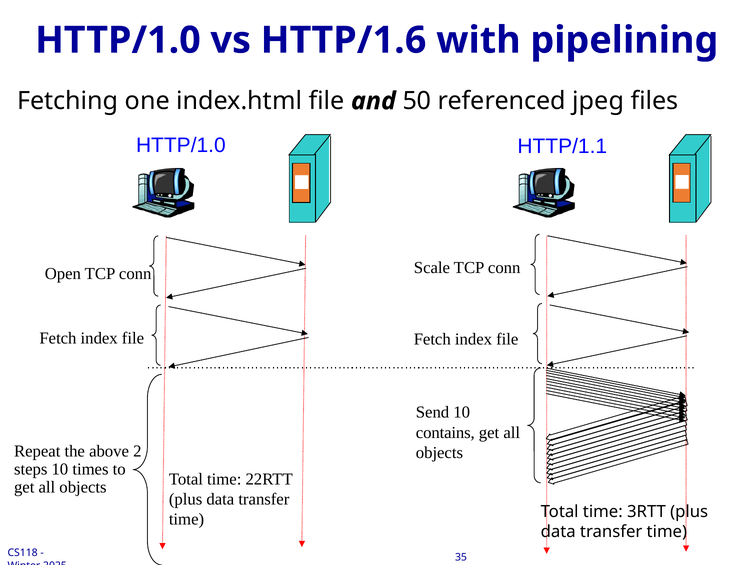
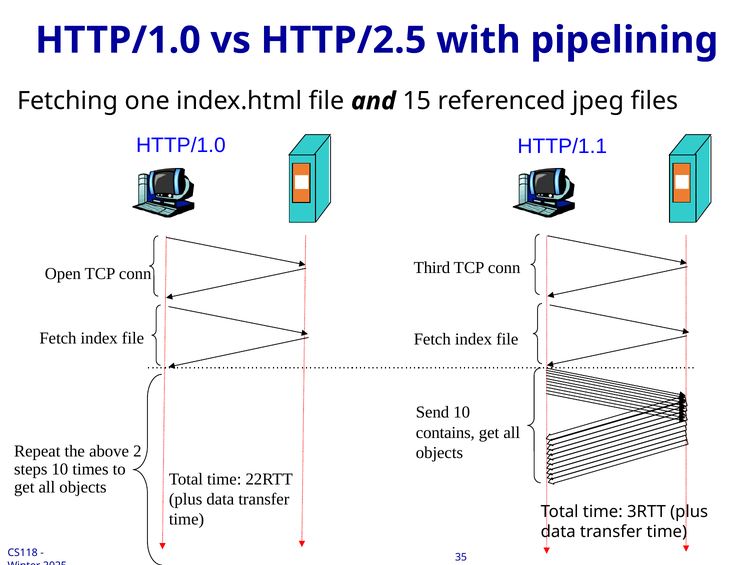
HTTP/1.6: HTTP/1.6 -> HTTP/2.5
50: 50 -> 15
Scale: Scale -> Third
